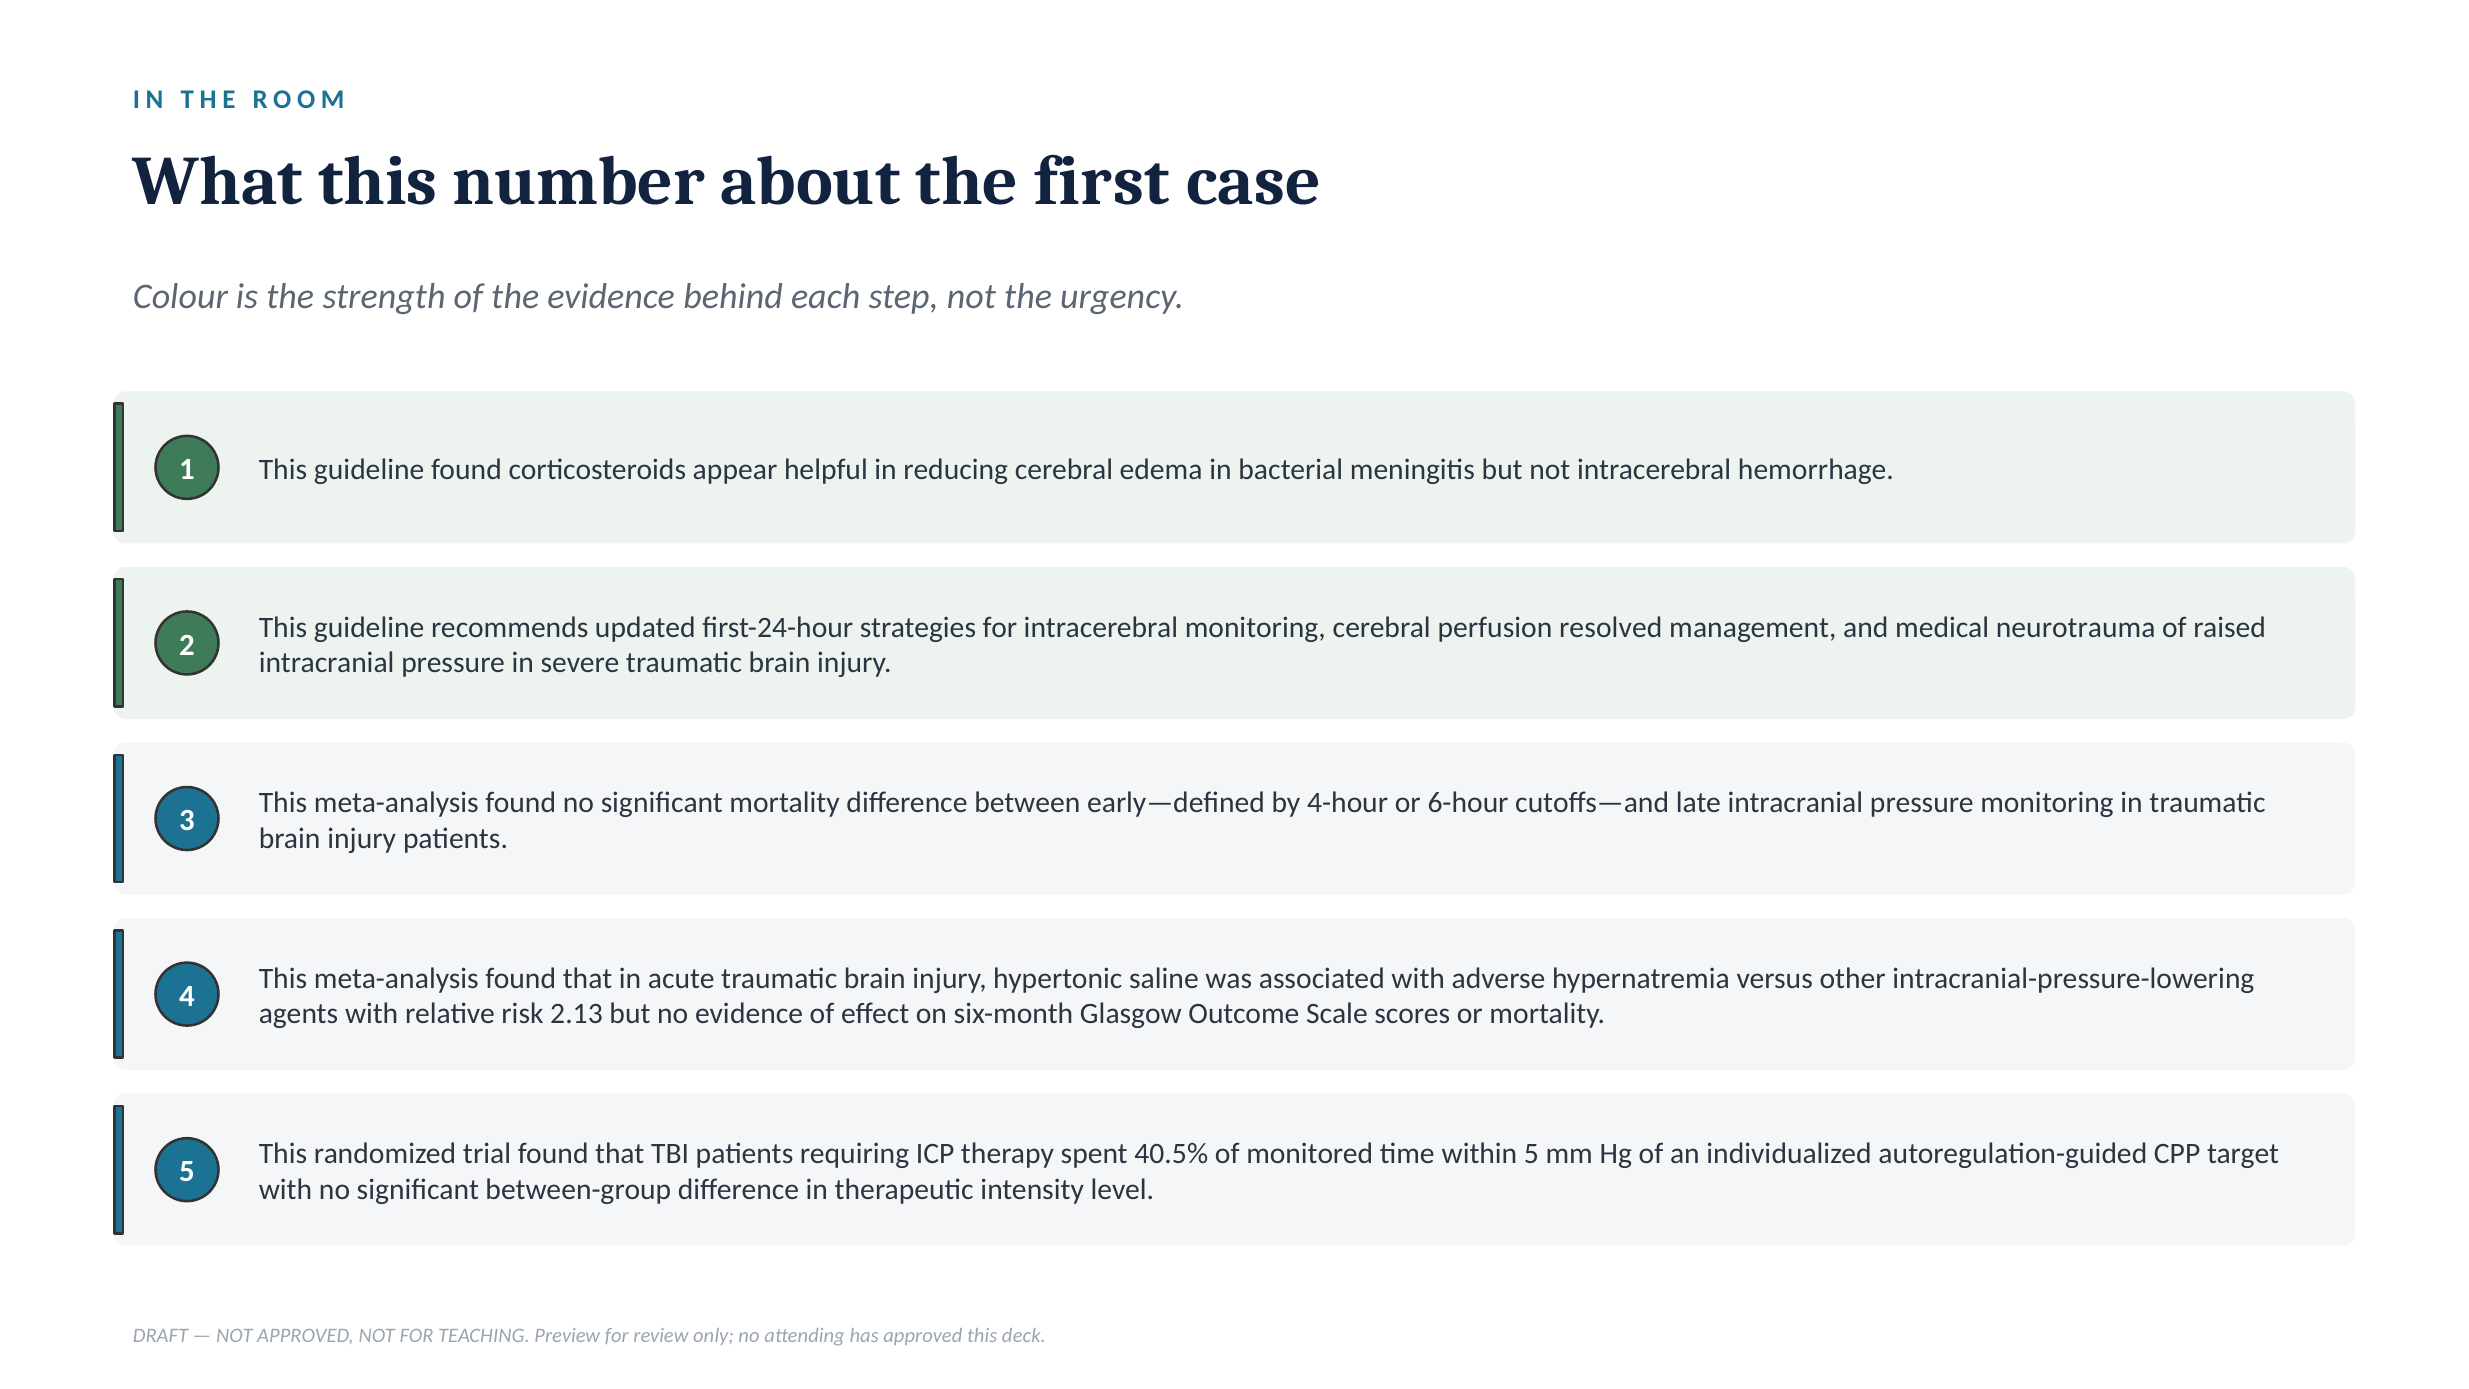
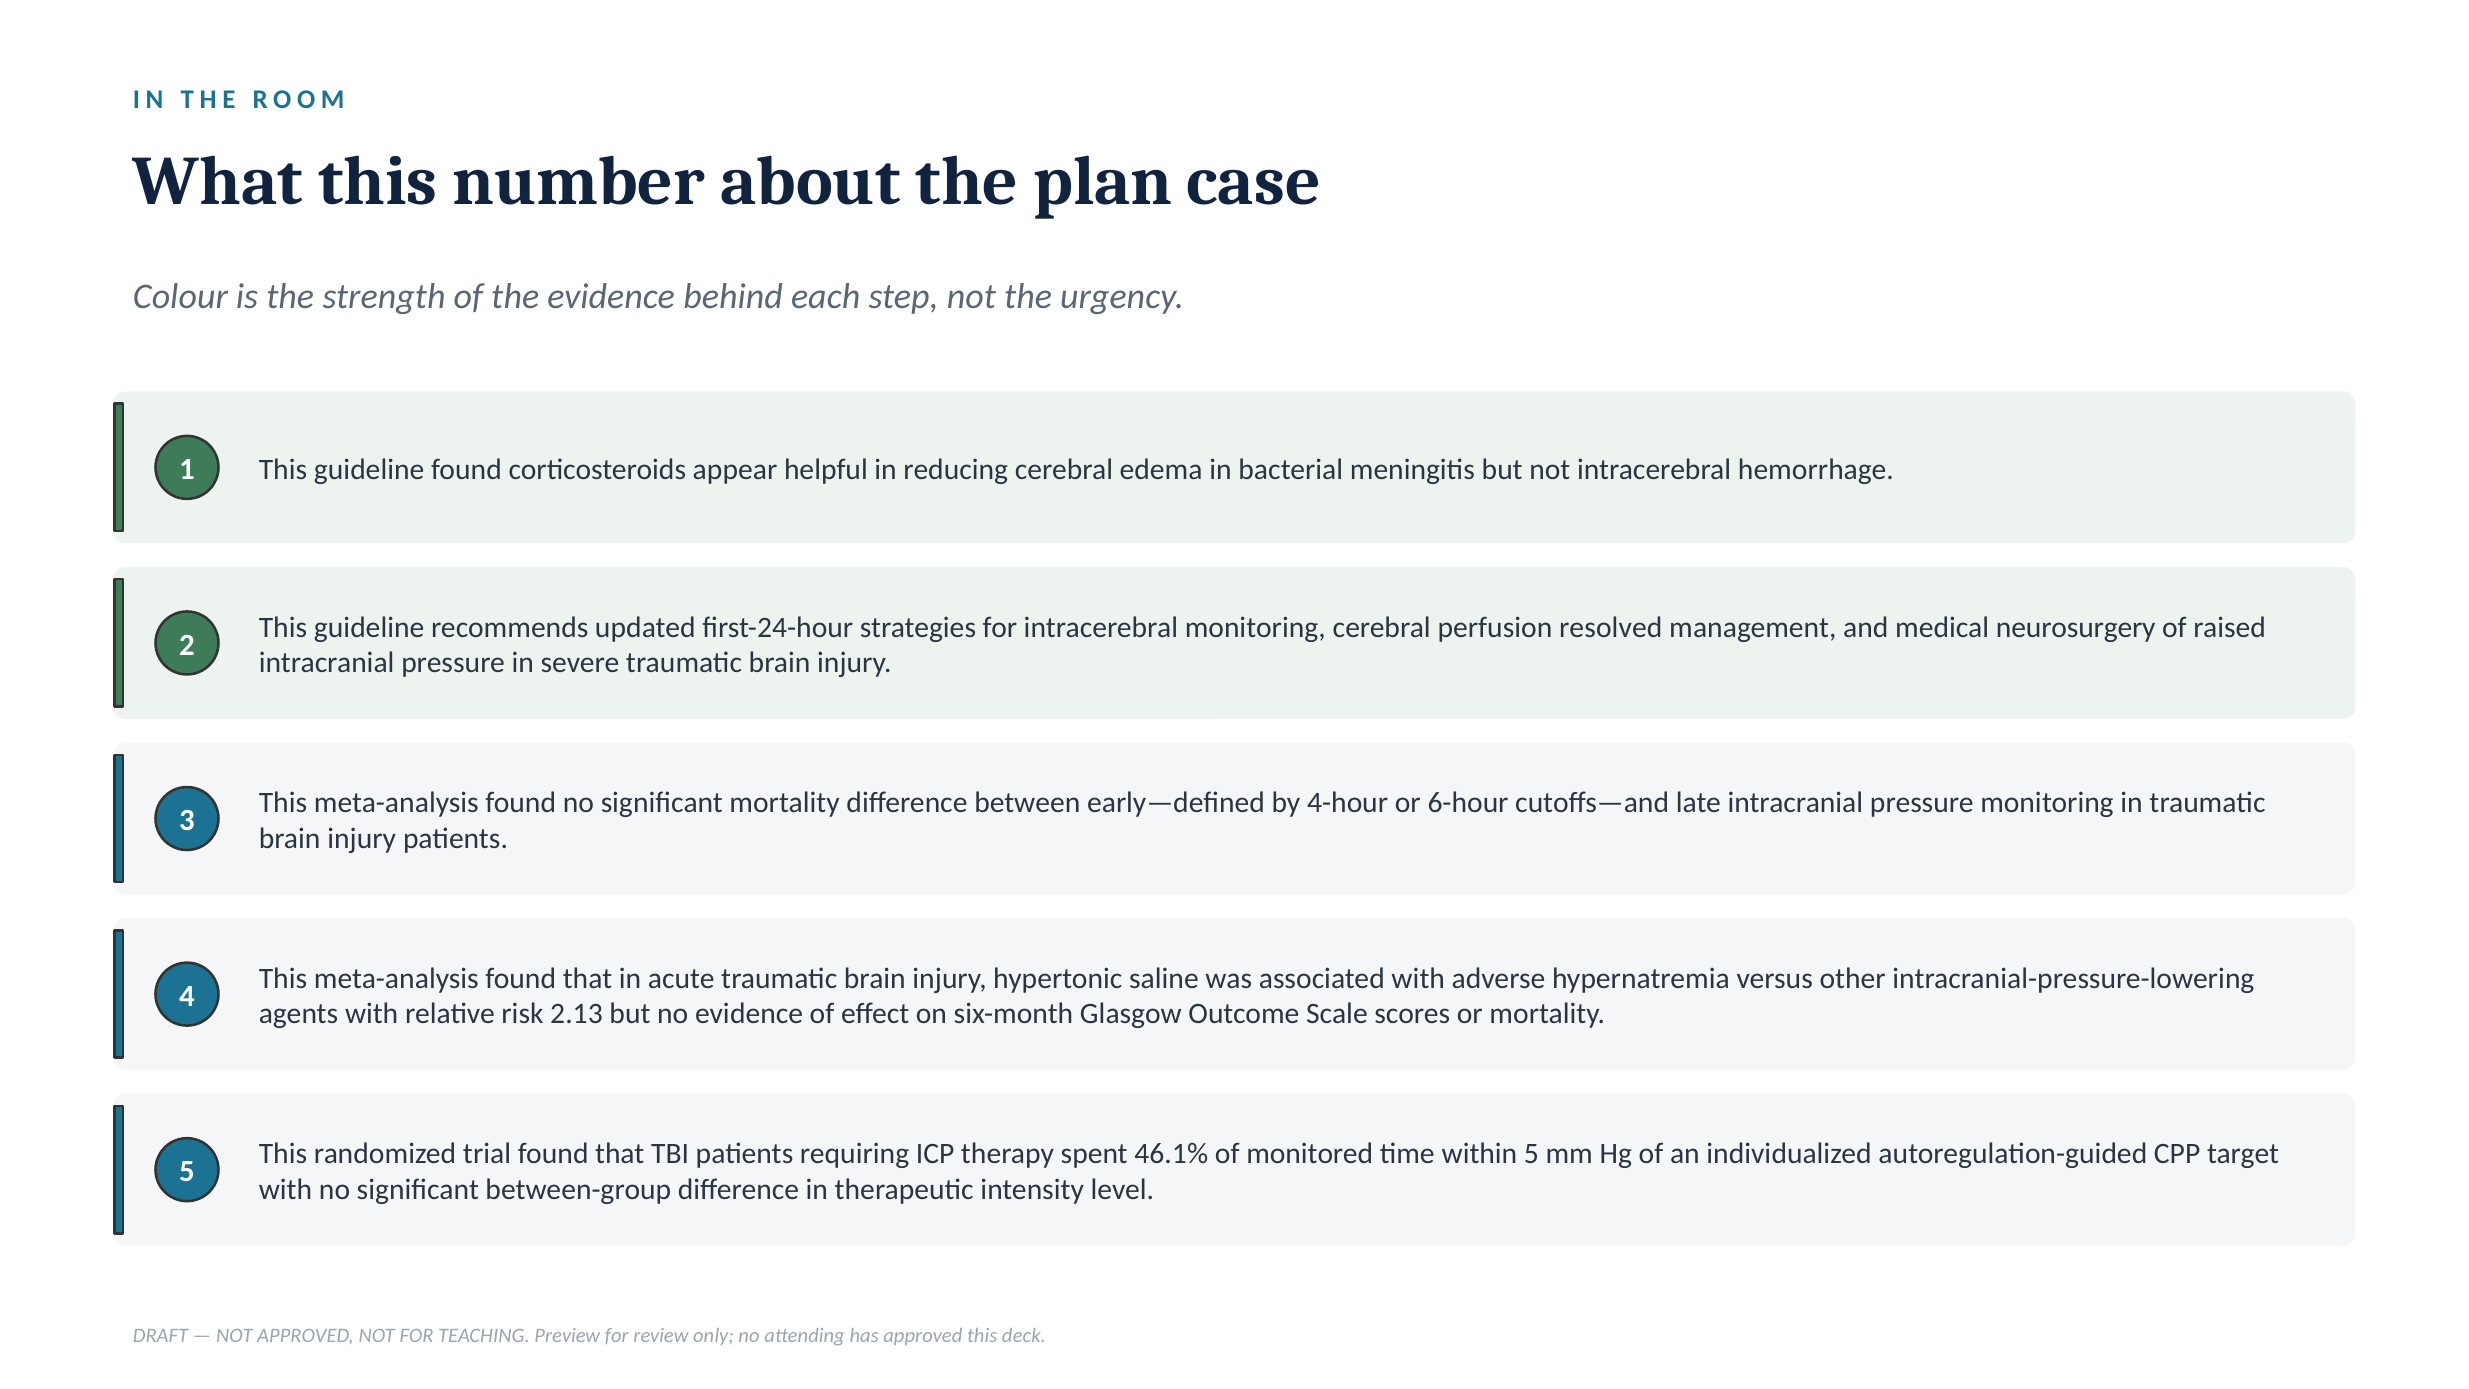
first: first -> plan
neurotrauma: neurotrauma -> neurosurgery
40.5%: 40.5% -> 46.1%
